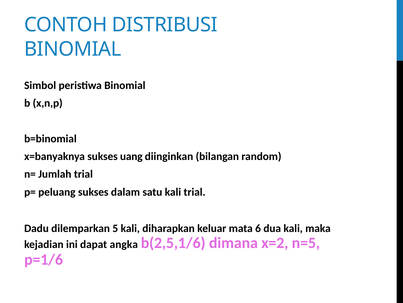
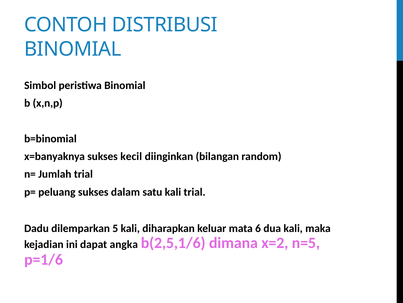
uang: uang -> kecil
